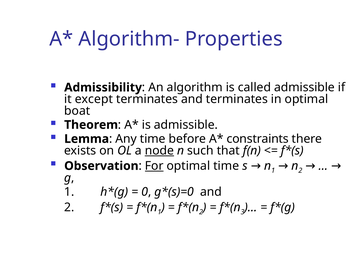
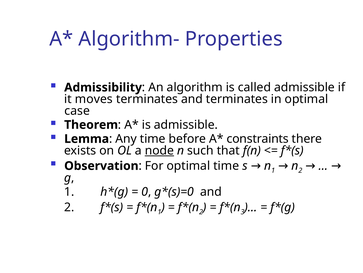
except: except -> moves
boat: boat -> case
For underline: present -> none
